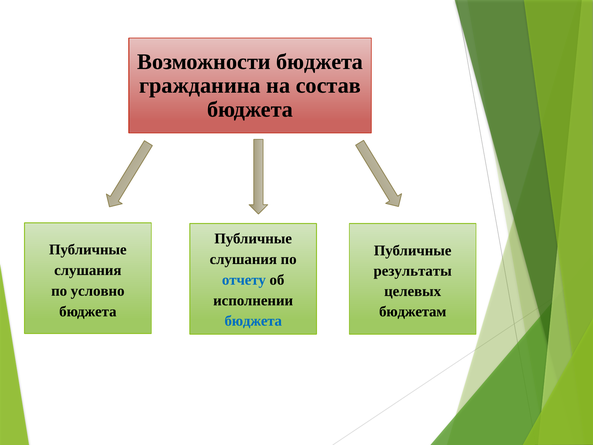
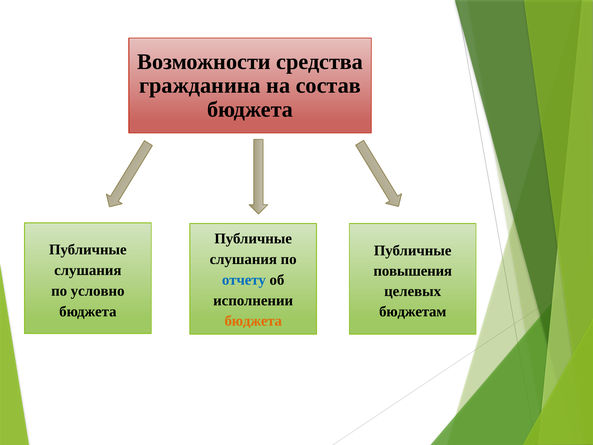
Возможности бюджета: бюджета -> средства
результаты: результаты -> повышения
бюджета at (253, 321) colour: blue -> orange
